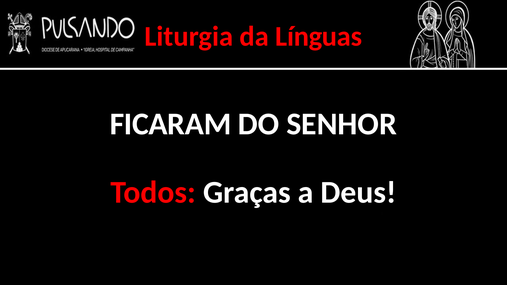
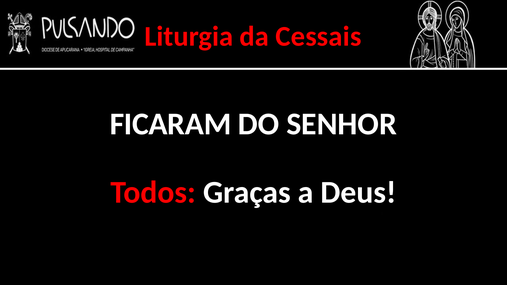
Línguas: Línguas -> Cessais
